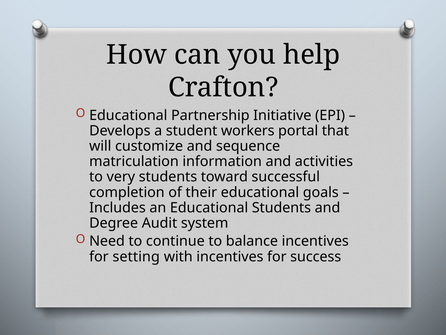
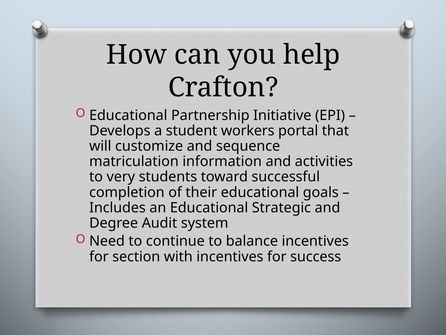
Educational Students: Students -> Strategic
setting: setting -> section
